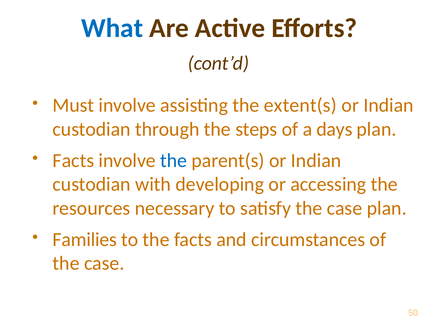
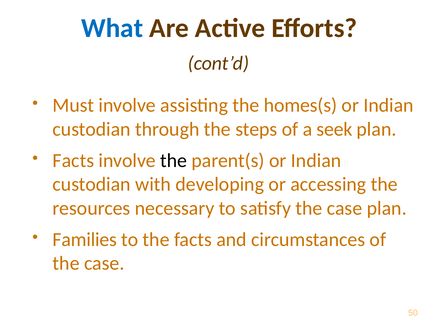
extent(s: extent(s -> homes(s
days: days -> seek
the at (174, 160) colour: blue -> black
